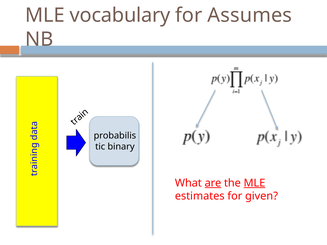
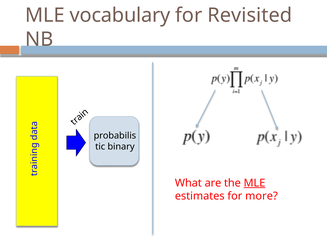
Assumes: Assumes -> Revisited
are underline: present -> none
given: given -> more
